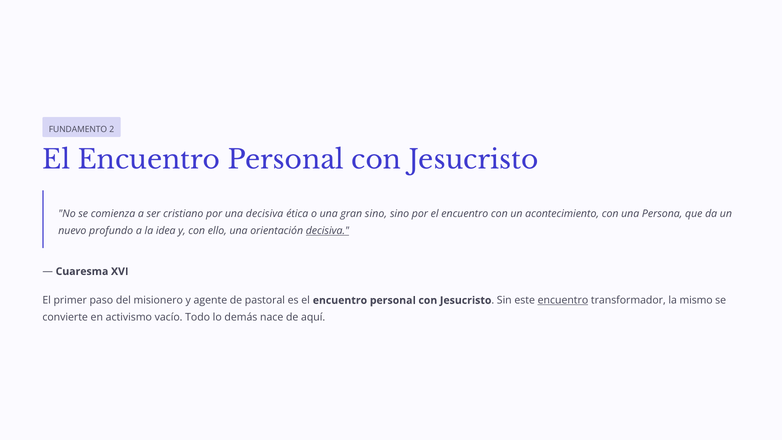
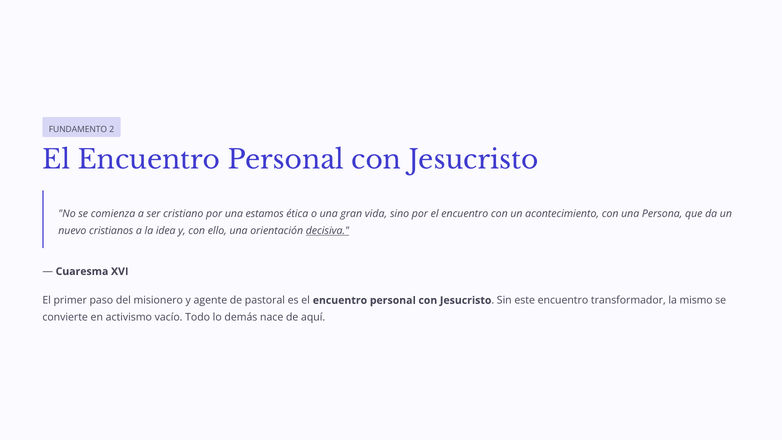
una decisiva: decisiva -> estamos
gran sino: sino -> vida
profundo: profundo -> cristianos
encuentro at (563, 300) underline: present -> none
